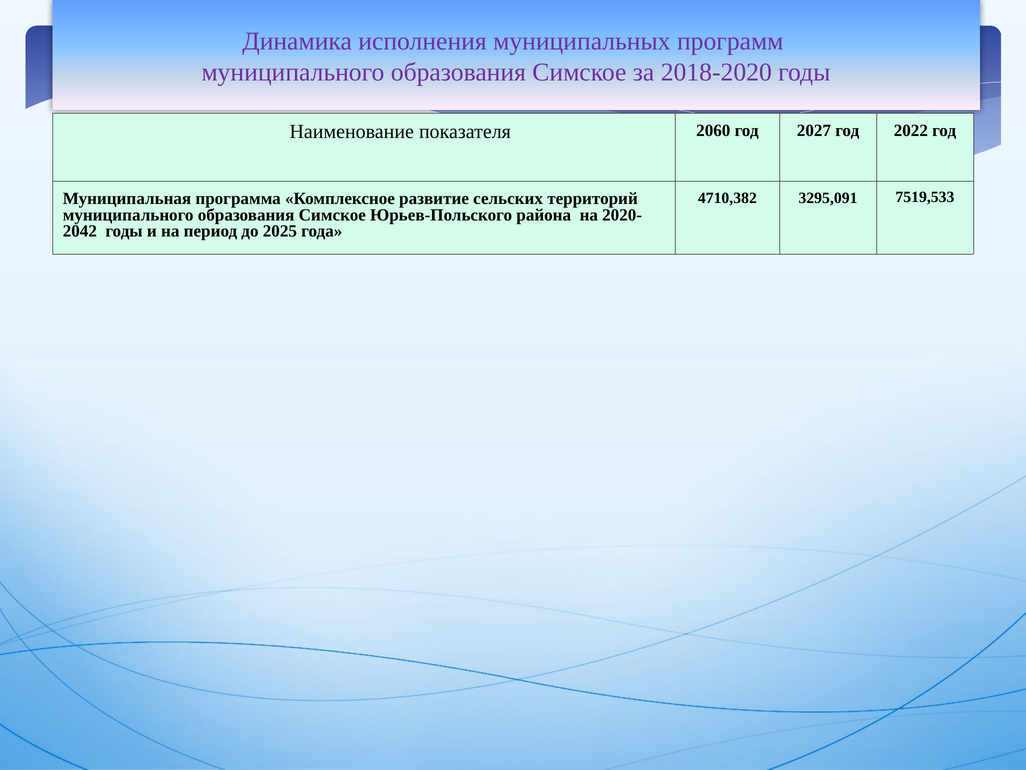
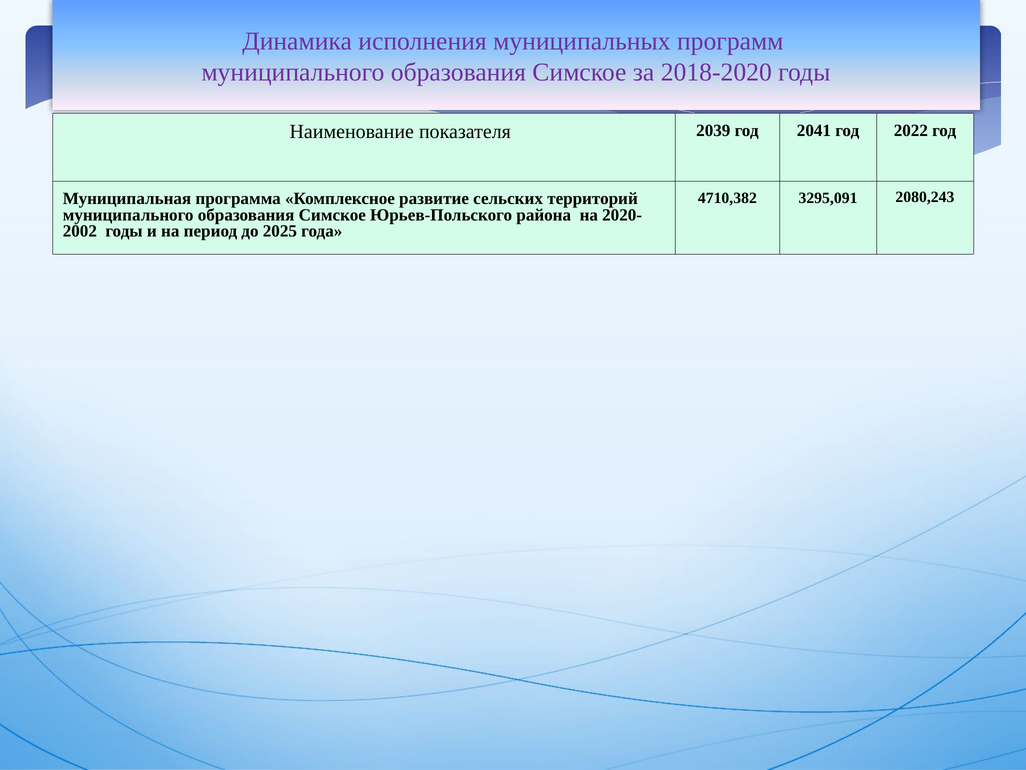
2060: 2060 -> 2039
2027: 2027 -> 2041
7519,533: 7519,533 -> 2080,243
2042: 2042 -> 2002
